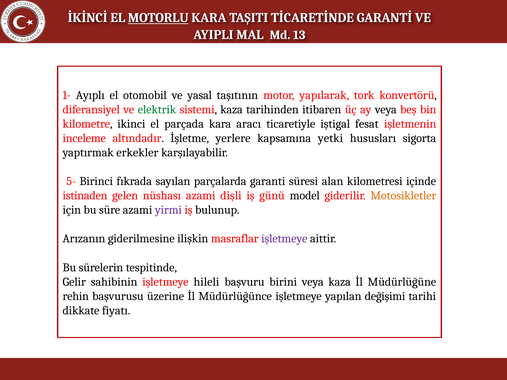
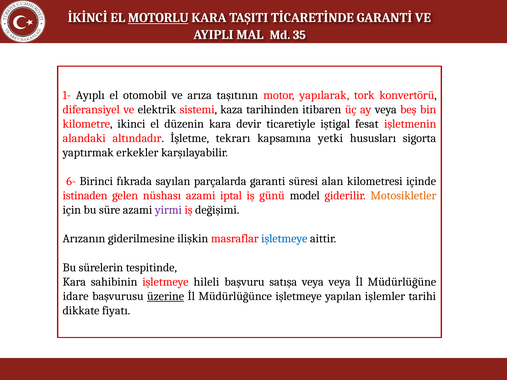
13: 13 -> 35
yasal: yasal -> arıza
elektrik colour: green -> black
parçada: parçada -> düzenin
aracı: aracı -> devir
inceleme: inceleme -> alandaki
yerlere: yerlere -> tekrarı
5-: 5- -> 6-
dişli: dişli -> iptal
bulunup: bulunup -> değişimi
işletmeye at (284, 239) colour: purple -> blue
Gelir at (74, 282): Gelir -> Kara
birini: birini -> satışa
veya kaza: kaza -> veya
rehin: rehin -> idare
üzerine underline: none -> present
değişimi: değişimi -> işlemler
